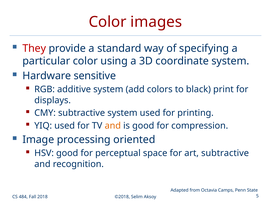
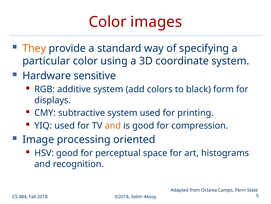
They colour: red -> orange
print: print -> form
art subtractive: subtractive -> histograms
